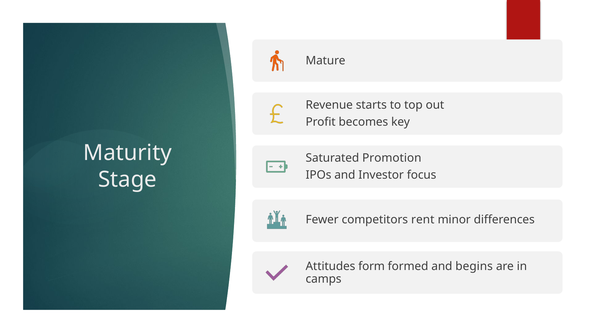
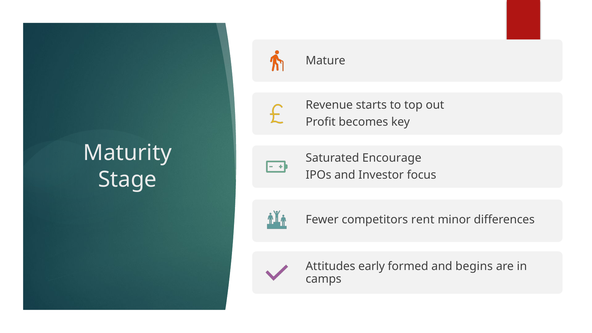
Promotion: Promotion -> Encourage
form: form -> early
